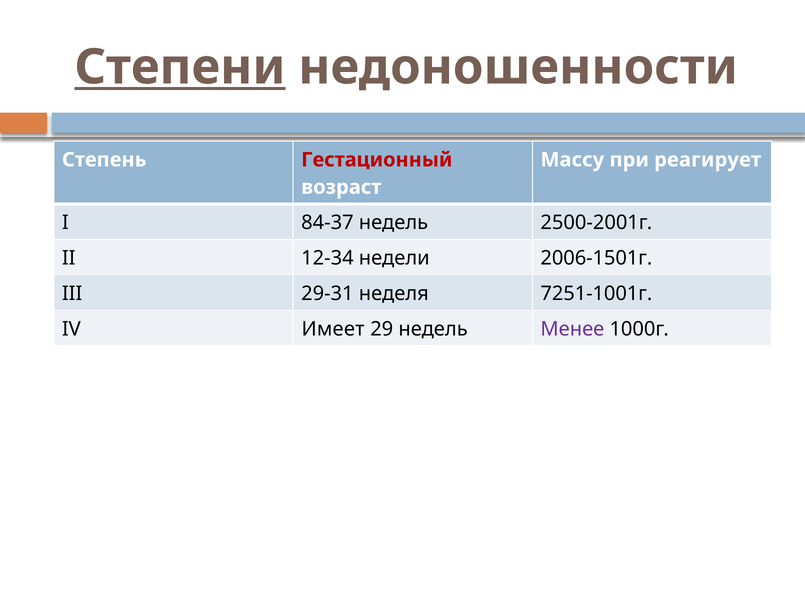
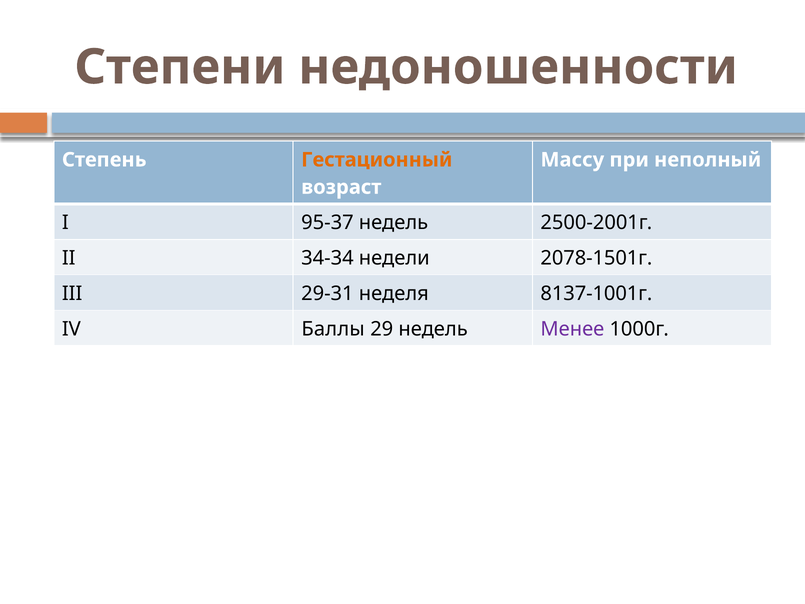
Степени underline: present -> none
Гестационный colour: red -> orange
реагирует: реагирует -> неполный
84-37: 84-37 -> 95-37
12-34: 12-34 -> 34-34
2006-1501г: 2006-1501г -> 2078-1501г
7251-1001г: 7251-1001г -> 8137-1001г
Имеет: Имеет -> Баллы
